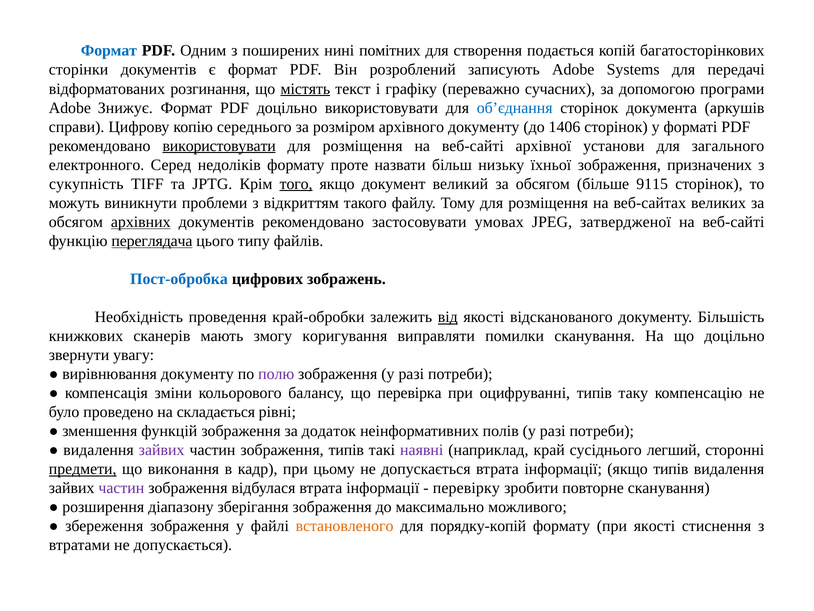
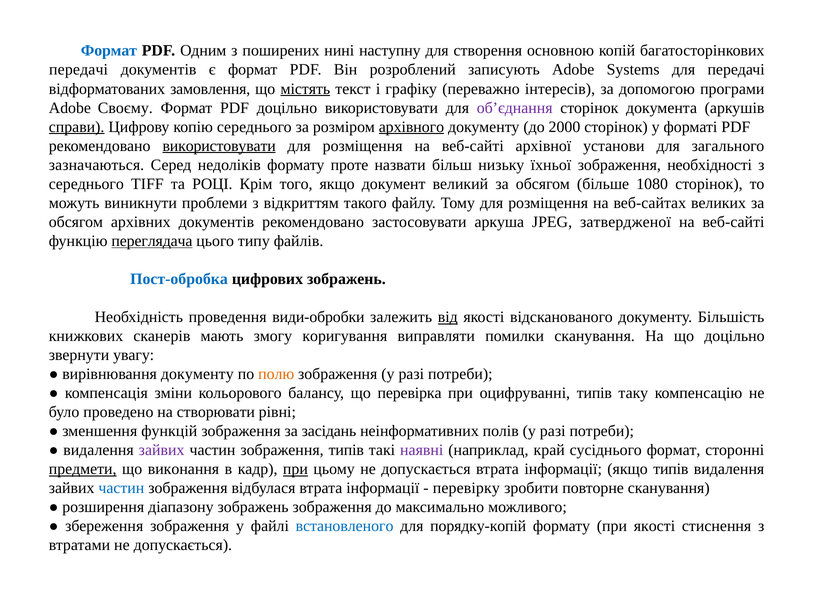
помітних: помітних -> наступну
подається: подається -> основною
сторінки at (79, 70): сторінки -> передачі
розгинання: розгинання -> замовлення
сучасних: сучасних -> інтересів
Знижує: Знижує -> Своєму
об’єднання colour: blue -> purple
справи underline: none -> present
архівного underline: none -> present
1406: 1406 -> 2000
електронного: електронного -> зазначаються
призначених: призначених -> необхідності
сукупність at (86, 184): сукупність -> середнього
JPTG: JPTG -> РОЦІ
того underline: present -> none
9115: 9115 -> 1080
архівних underline: present -> none
умовах: умовах -> аркуша
край-обробки: край-обробки -> види-обробки
полю colour: purple -> orange
складається: складається -> створювати
додаток: додаток -> засідань
сусіднього легший: легший -> формат
при at (295, 469) underline: none -> present
частин at (121, 488) colour: purple -> blue
діапазону зберігання: зберігання -> зображень
встановленого colour: orange -> blue
